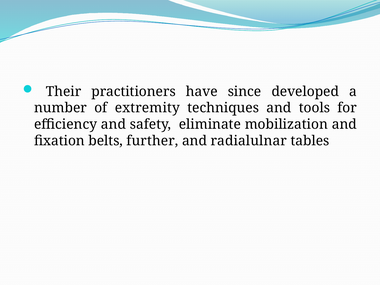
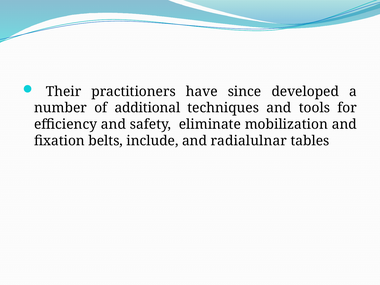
extremity: extremity -> additional
further: further -> include
